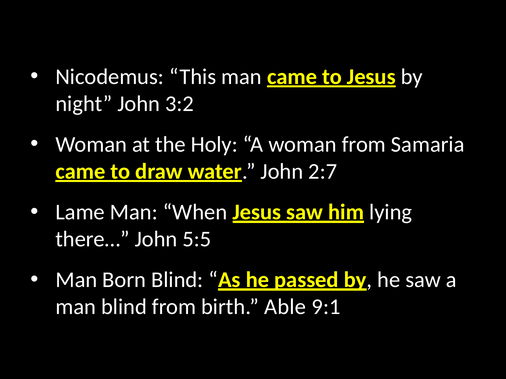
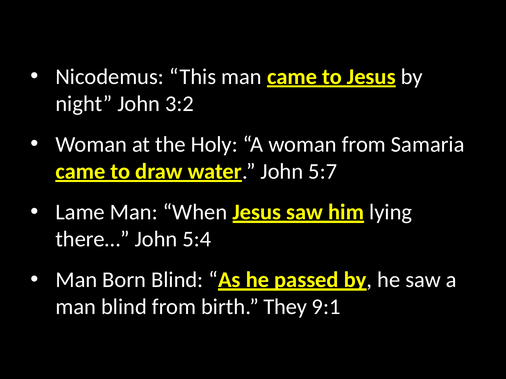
2:7: 2:7 -> 5:7
5:5: 5:5 -> 5:4
Able: Able -> They
